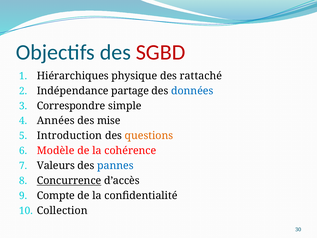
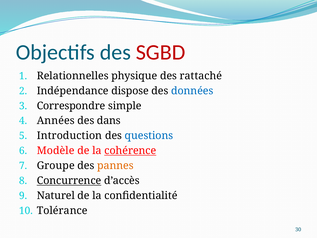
Hiérarchiques: Hiérarchiques -> Relationnelles
partage: partage -> dispose
mise: mise -> dans
questions colour: orange -> blue
cohérence underline: none -> present
Valeurs: Valeurs -> Groupe
pannes colour: blue -> orange
Compte: Compte -> Naturel
Collection: Collection -> Tolérance
